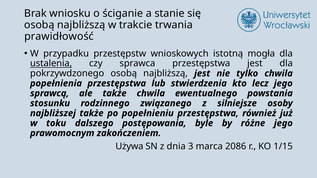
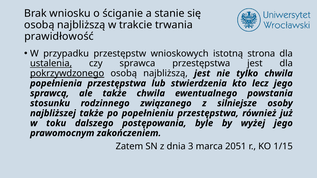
mogła: mogła -> strona
pokrzywdzonego underline: none -> present
różne: różne -> wyżej
Używa: Używa -> Zatem
2086: 2086 -> 2051
